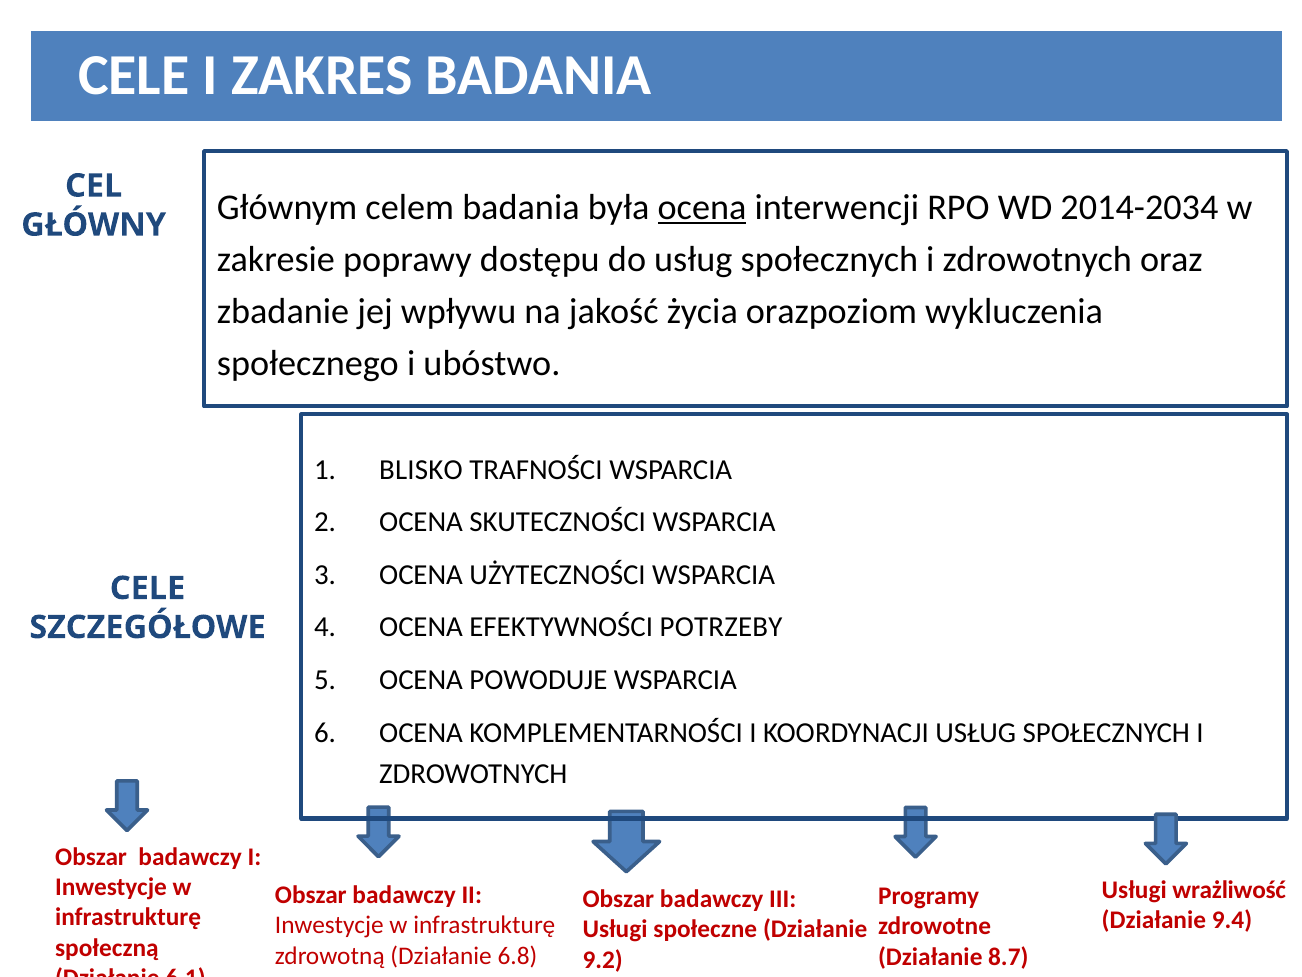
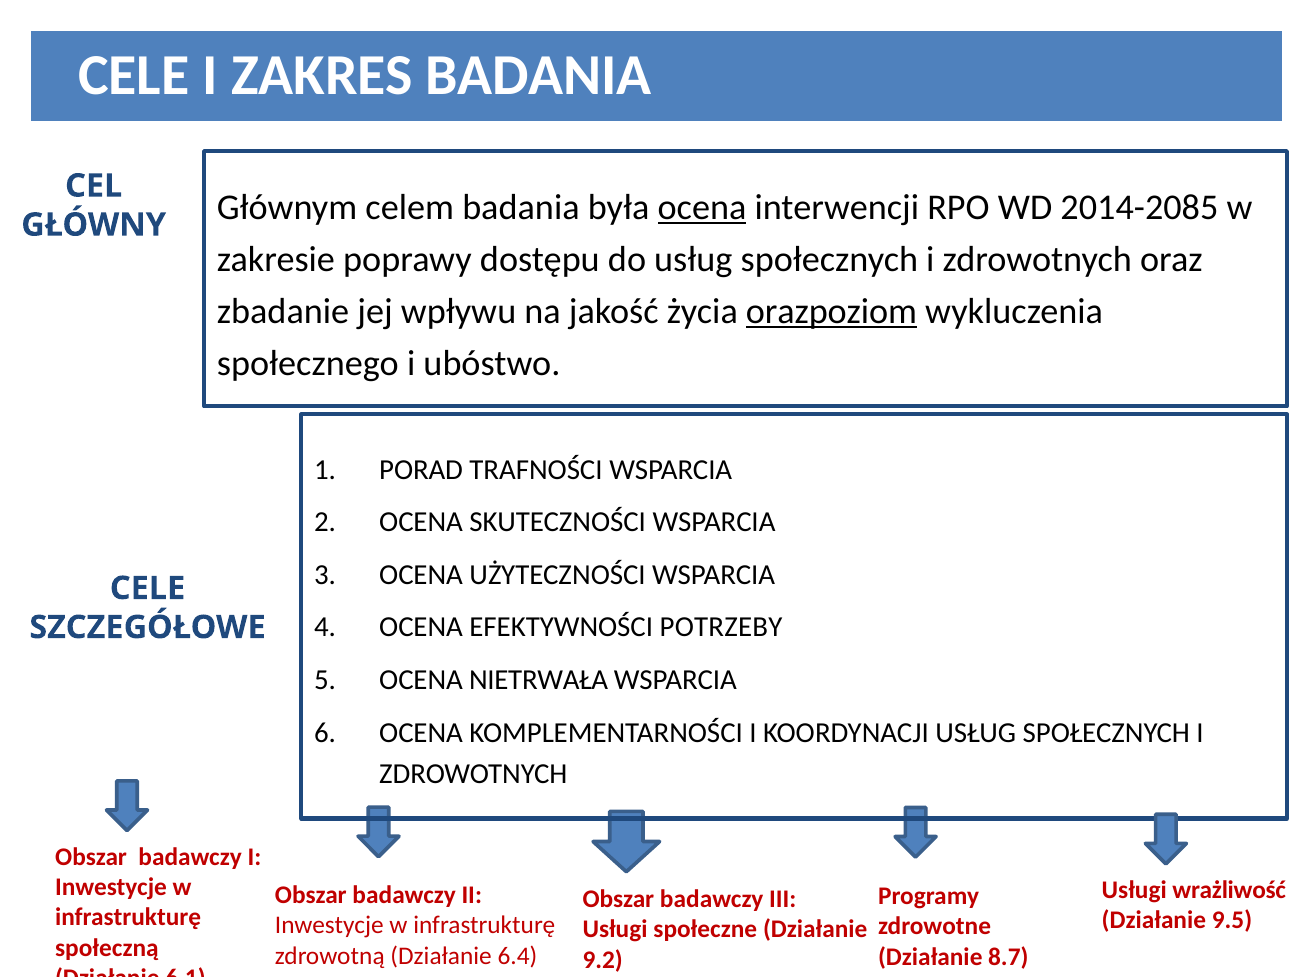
2014-2034: 2014-2034 -> 2014-2085
orazpoziom underline: none -> present
BLISKO: BLISKO -> PORAD
POWODUJE: POWODUJE -> NIETRWAŁA
9.4: 9.4 -> 9.5
6.8: 6.8 -> 6.4
